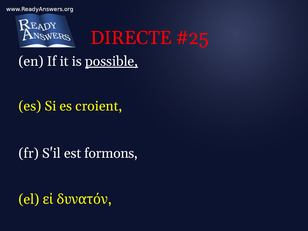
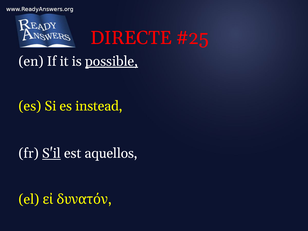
croient: croient -> instead
S'il underline: none -> present
formons: formons -> aquellos
